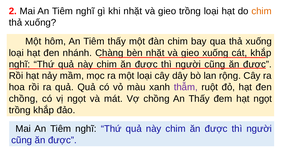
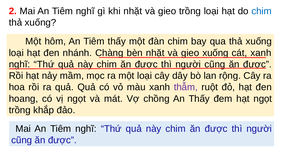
chim at (262, 11) colour: orange -> blue
cát khắp: khắp -> xanh
chồng at (23, 99): chồng -> hoang
